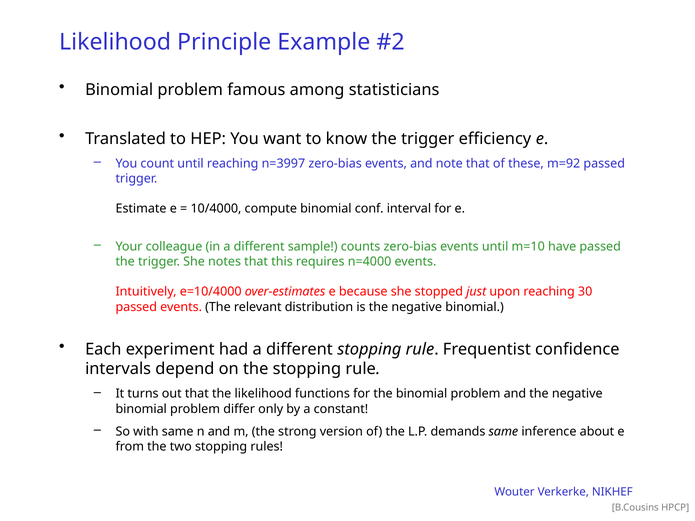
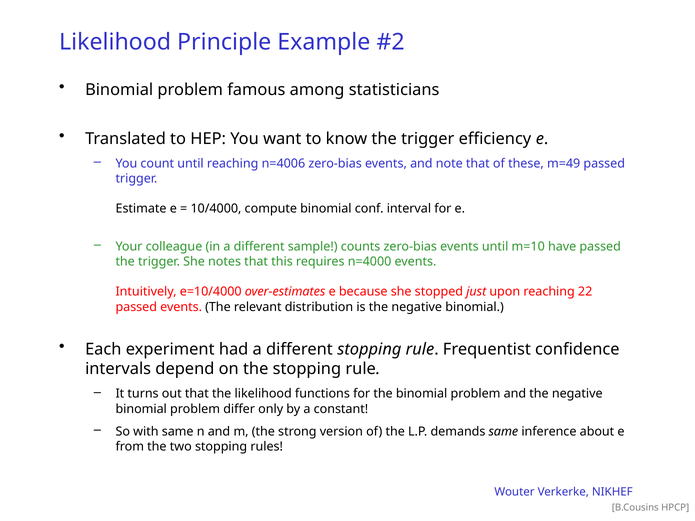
n=3997: n=3997 -> n=4006
m=92: m=92 -> m=49
30: 30 -> 22
